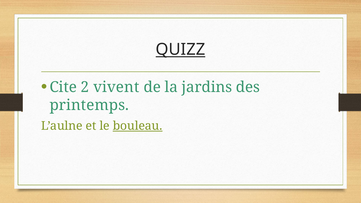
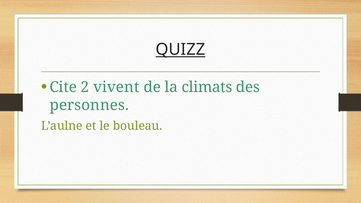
jardins: jardins -> climats
printemps: printemps -> personnes
bouleau underline: present -> none
